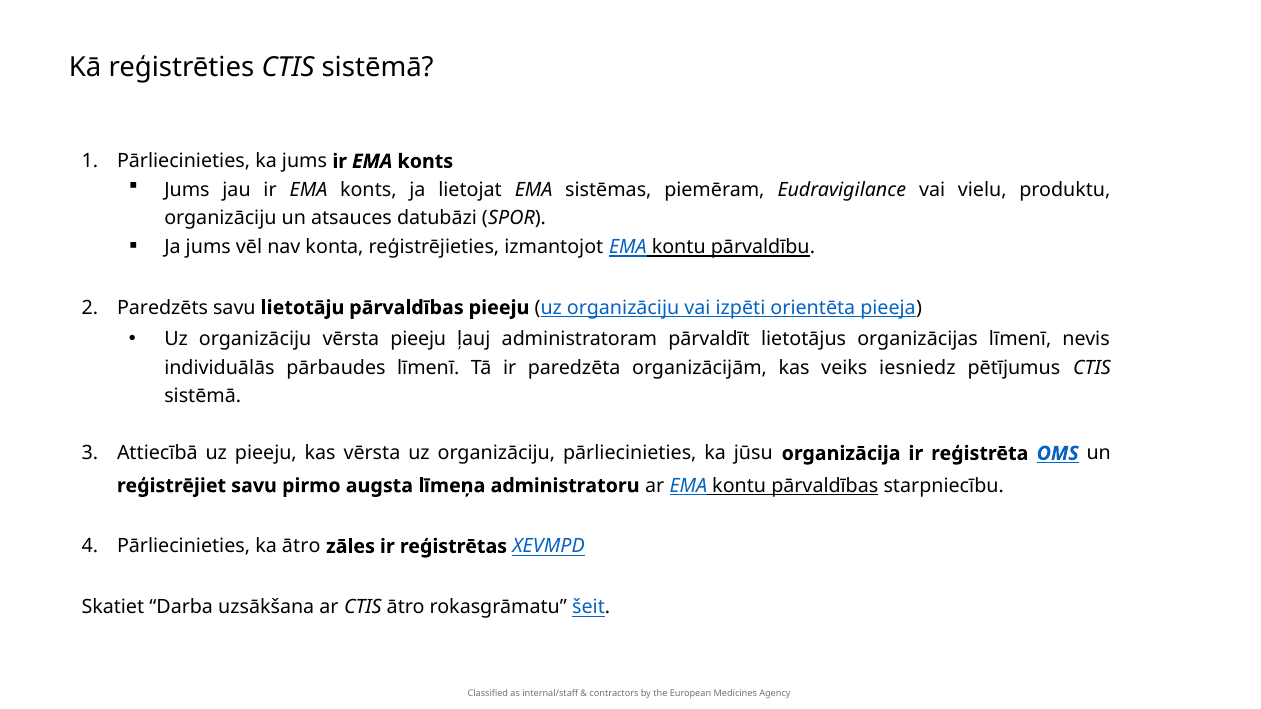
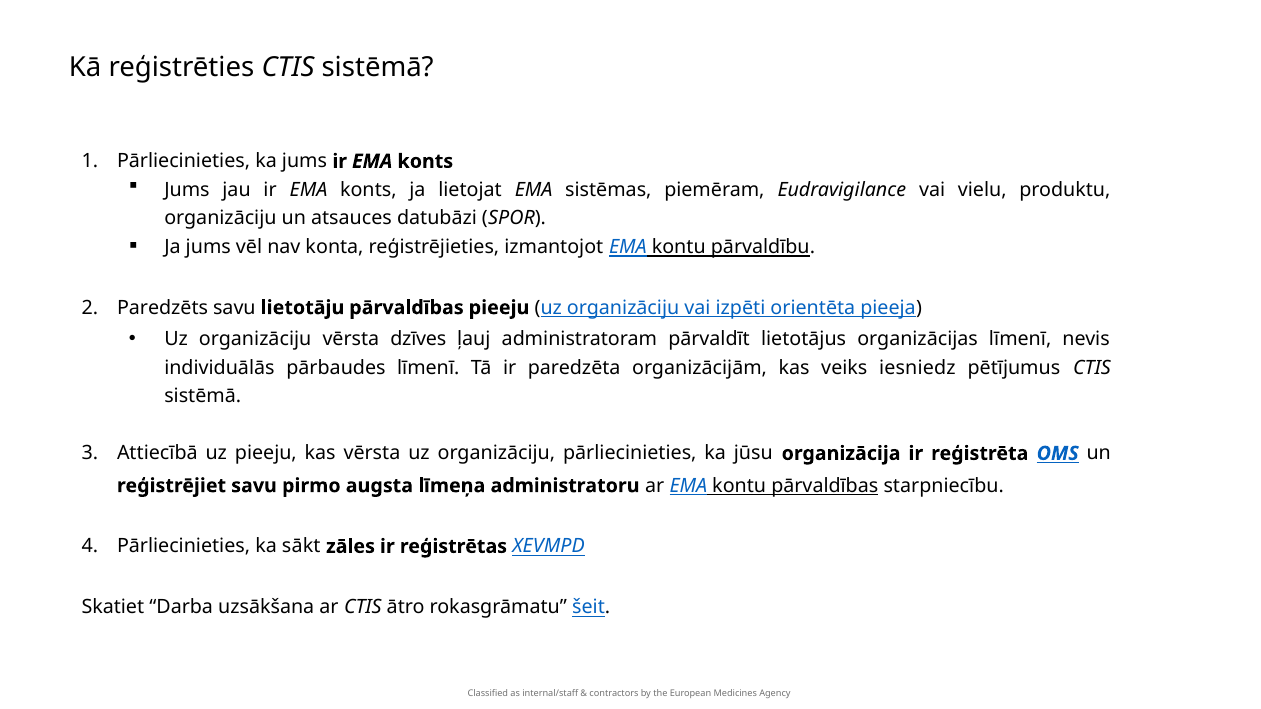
vērsta pieeju: pieeju -> dzīves
ka ātro: ātro -> sākt
